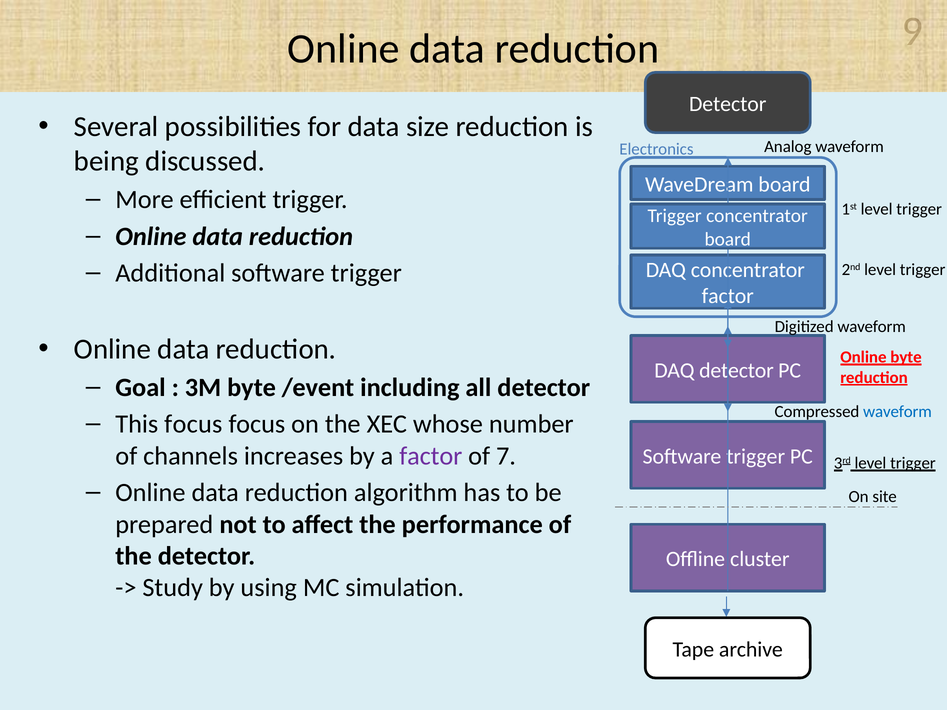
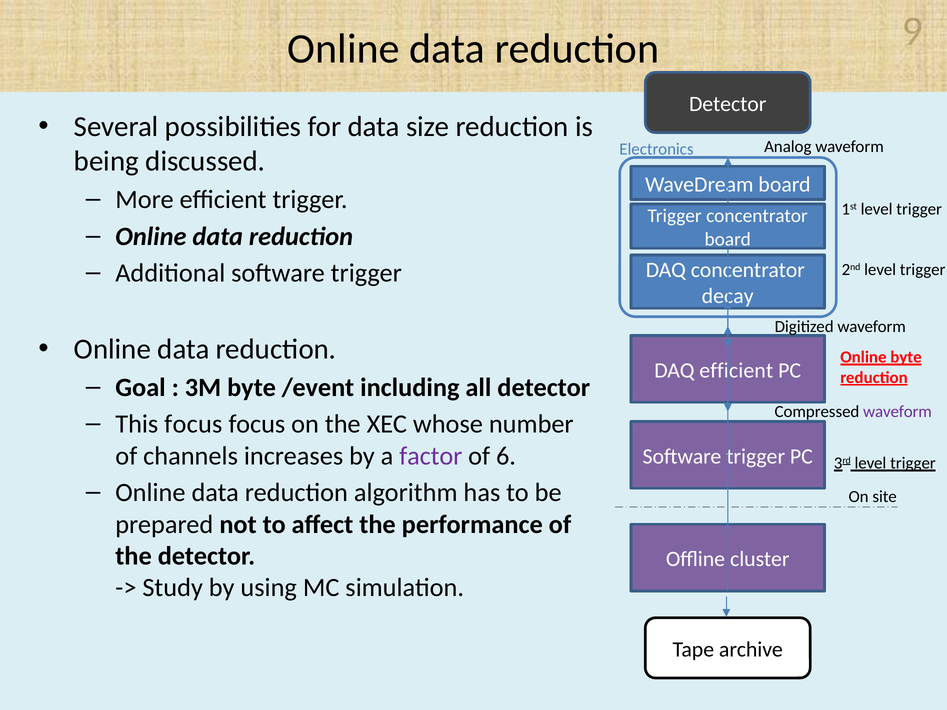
factor at (728, 296): factor -> decay
DAQ detector: detector -> efficient
waveform at (897, 412) colour: blue -> purple
7: 7 -> 6
